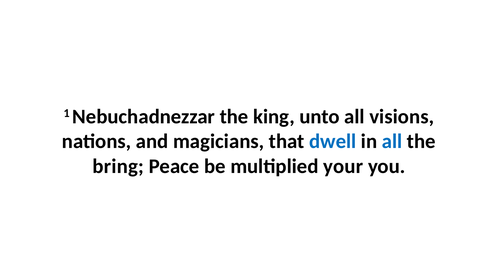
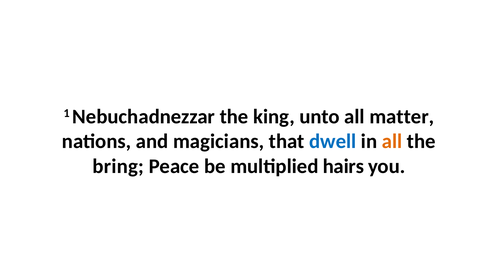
visions: visions -> matter
all at (392, 141) colour: blue -> orange
your: your -> hairs
